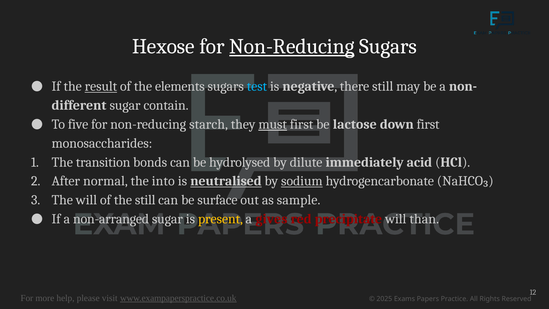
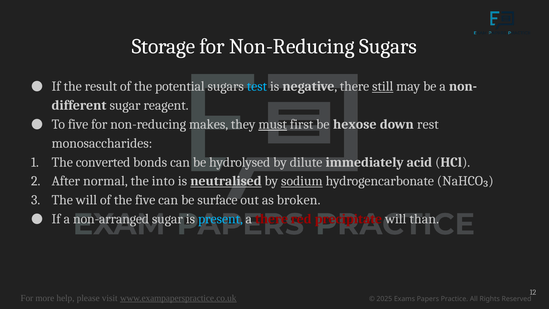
Hexose: Hexose -> Storage
Non-Reducing at (292, 47) underline: present -> none
result underline: present -> none
elements: elements -> potential
still at (383, 86) underline: none -> present
contain: contain -> reagent
starch: starch -> makes
lactose: lactose -> hexose
down first: first -> rest
transition: transition -> converted
the still: still -> five
sample: sample -> broken
present colour: yellow -> light blue
a gives: gives -> there
